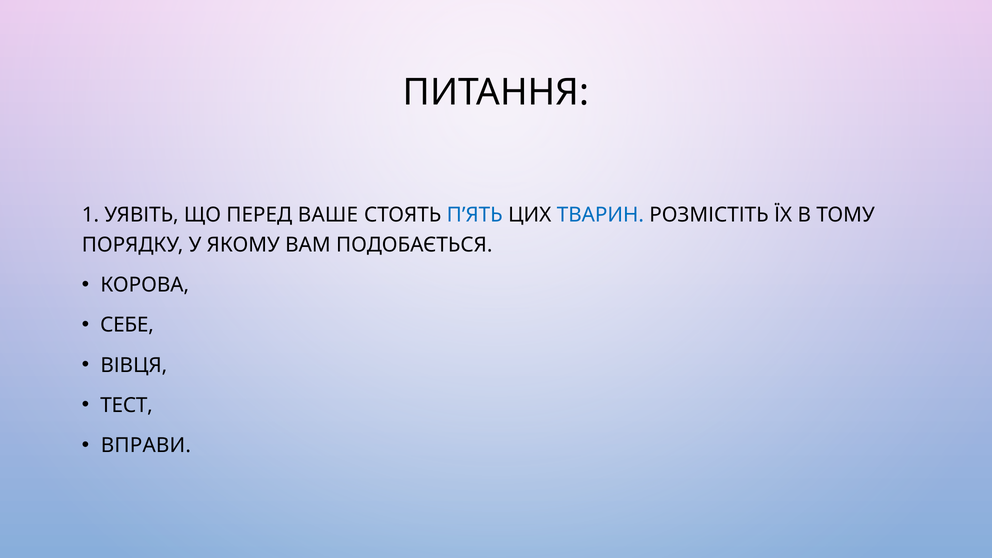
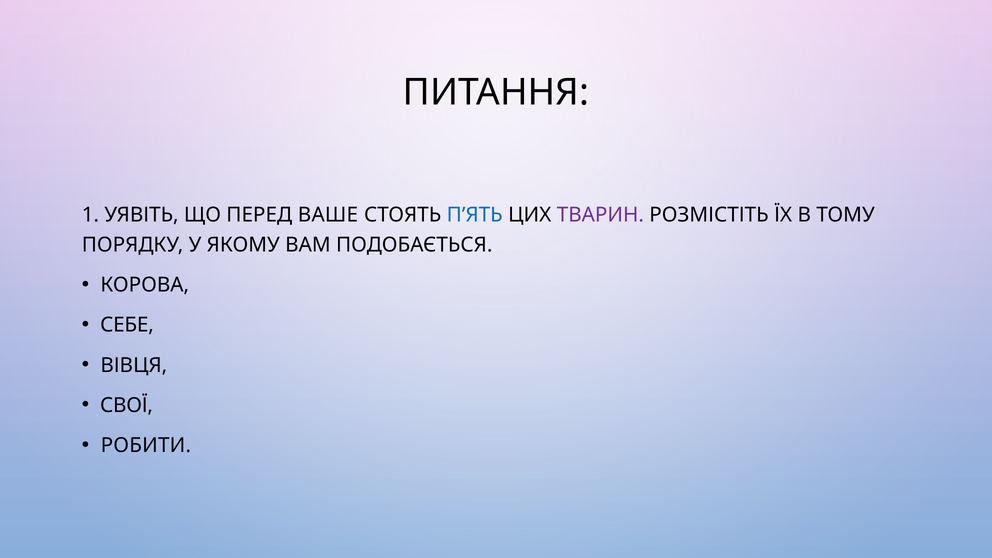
ТВАРИН colour: blue -> purple
ТЕСТ: ТЕСТ -> СВОЇ
ВПРАВИ: ВПРАВИ -> РОБИТИ
